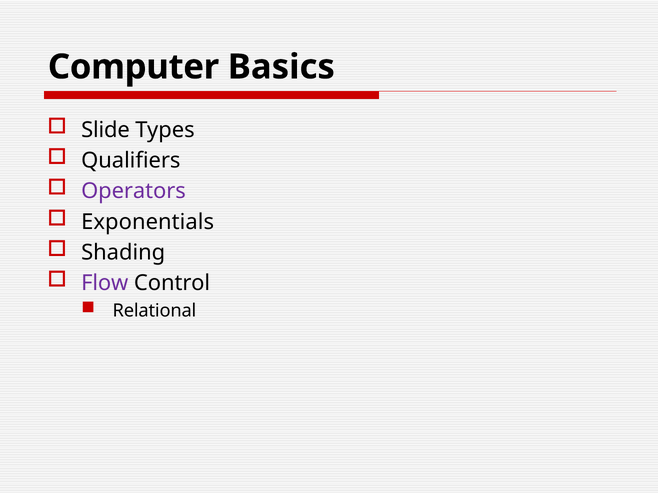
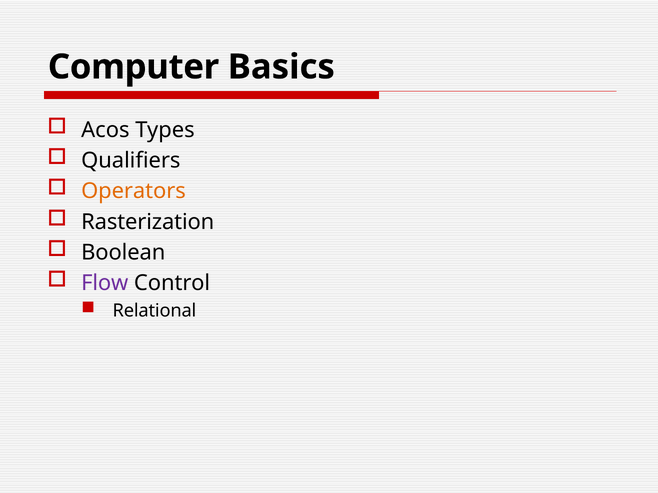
Slide: Slide -> Acos
Operators colour: purple -> orange
Exponentials: Exponentials -> Rasterization
Shading: Shading -> Boolean
